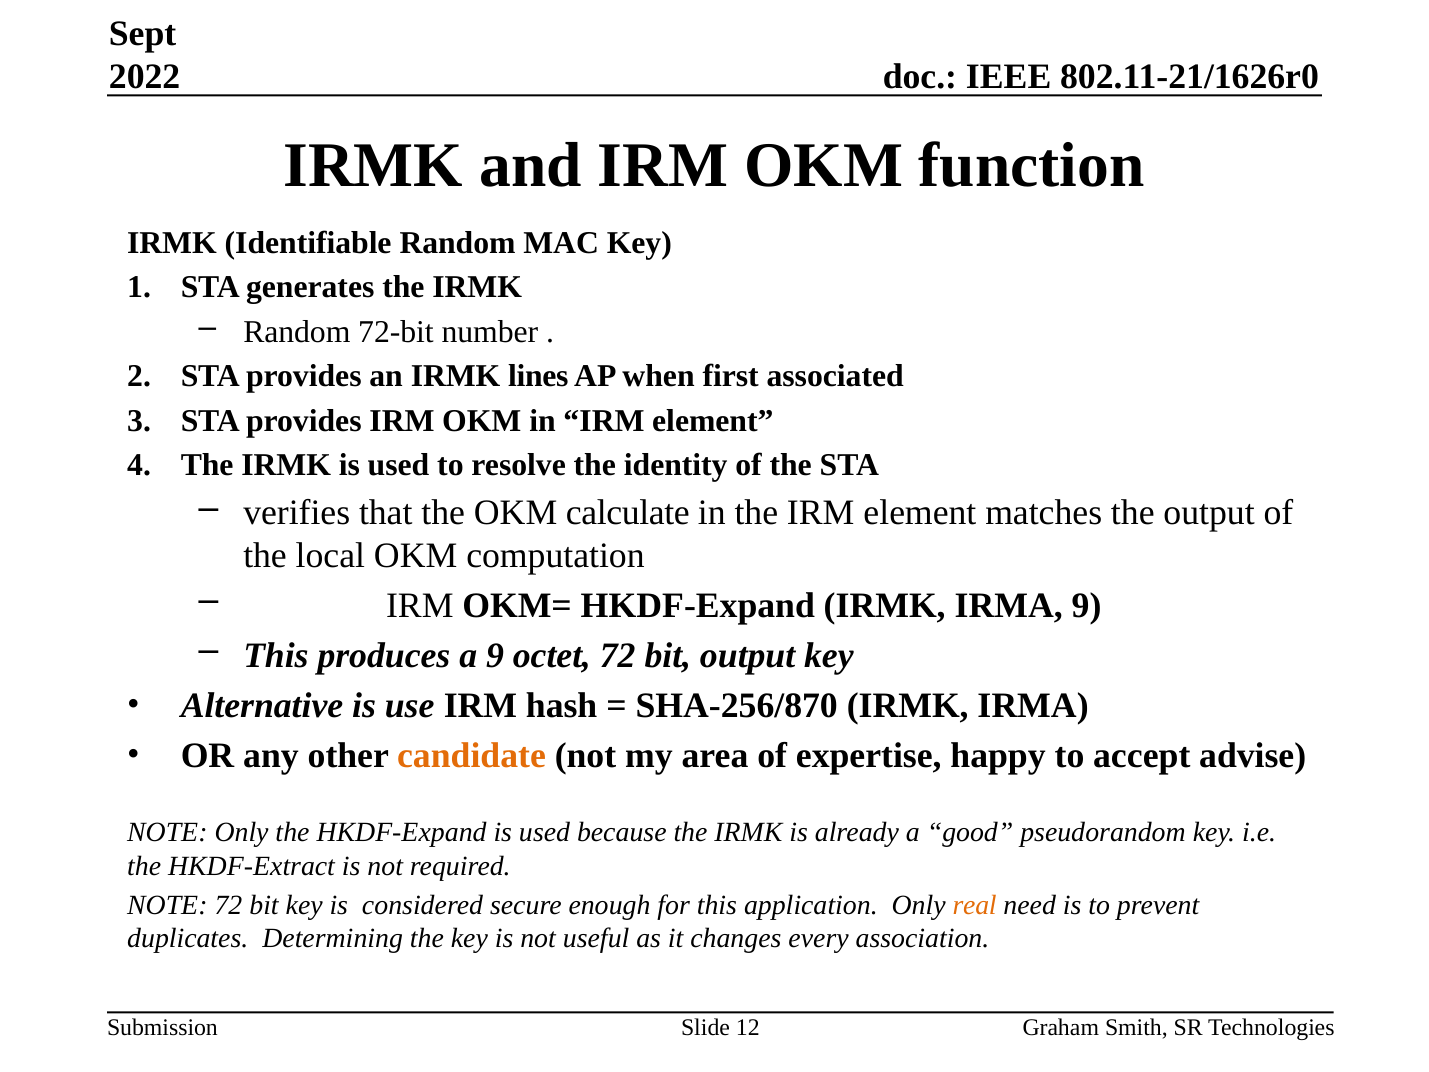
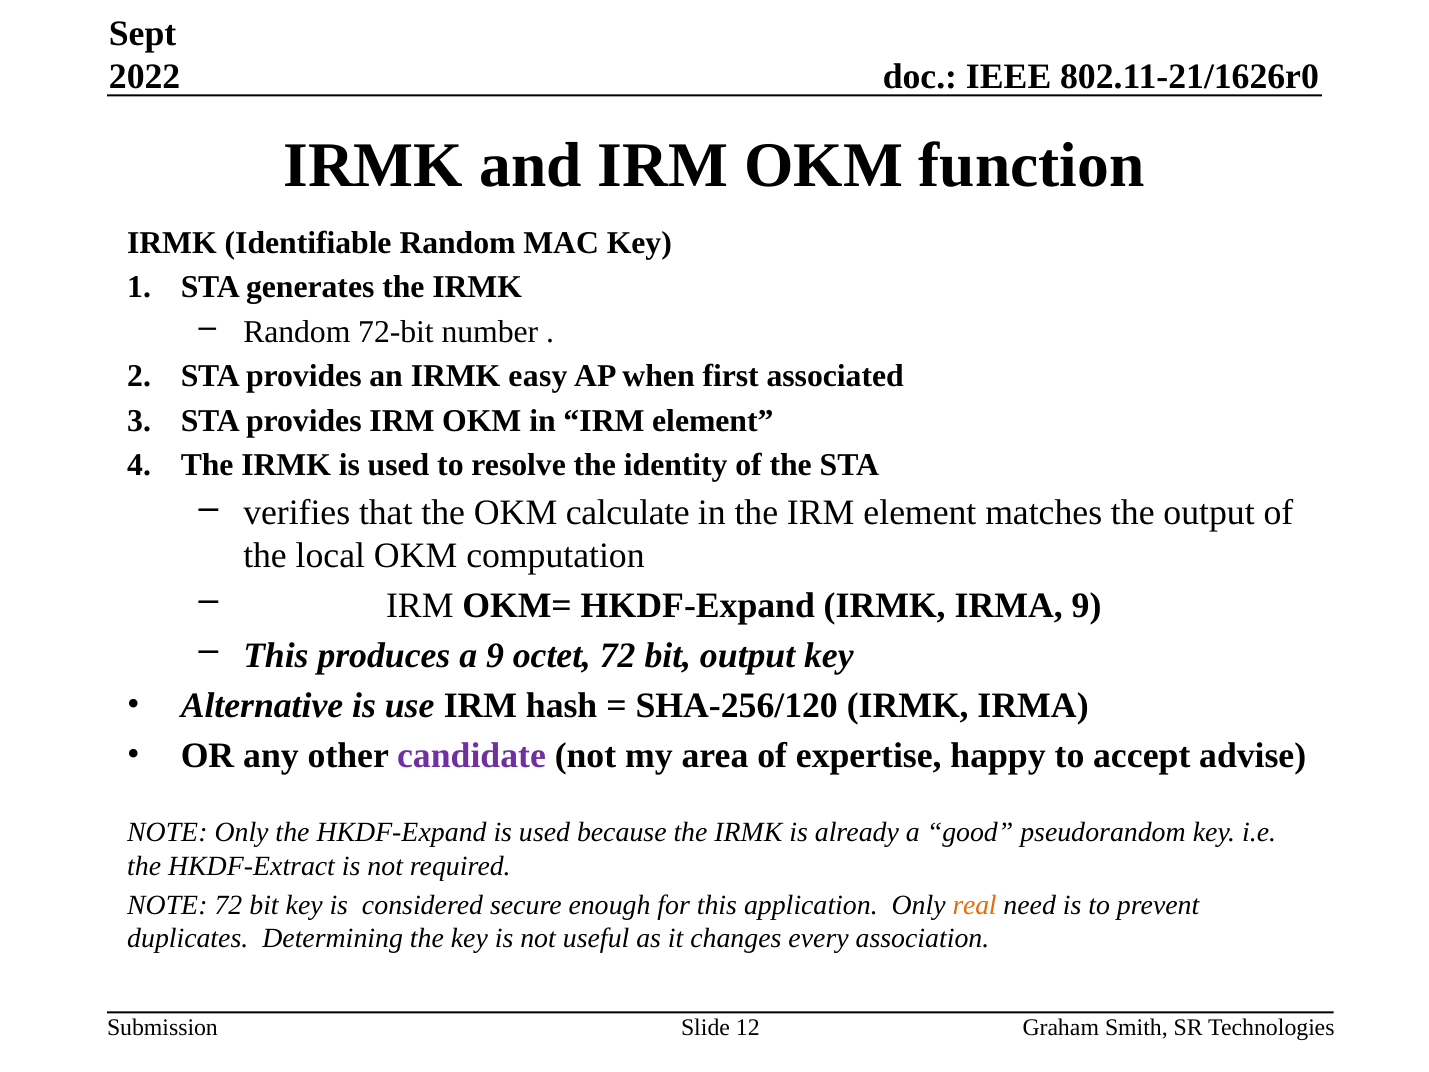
lines: lines -> easy
SHA-256/870: SHA-256/870 -> SHA-256/120
candidate colour: orange -> purple
